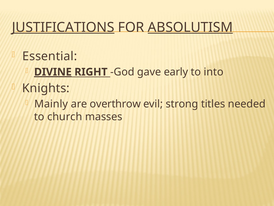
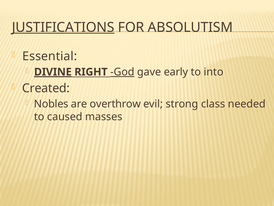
ABSOLUTISM underline: present -> none
God underline: none -> present
Knights: Knights -> Created
Mainly: Mainly -> Nobles
titles: titles -> class
church: church -> caused
